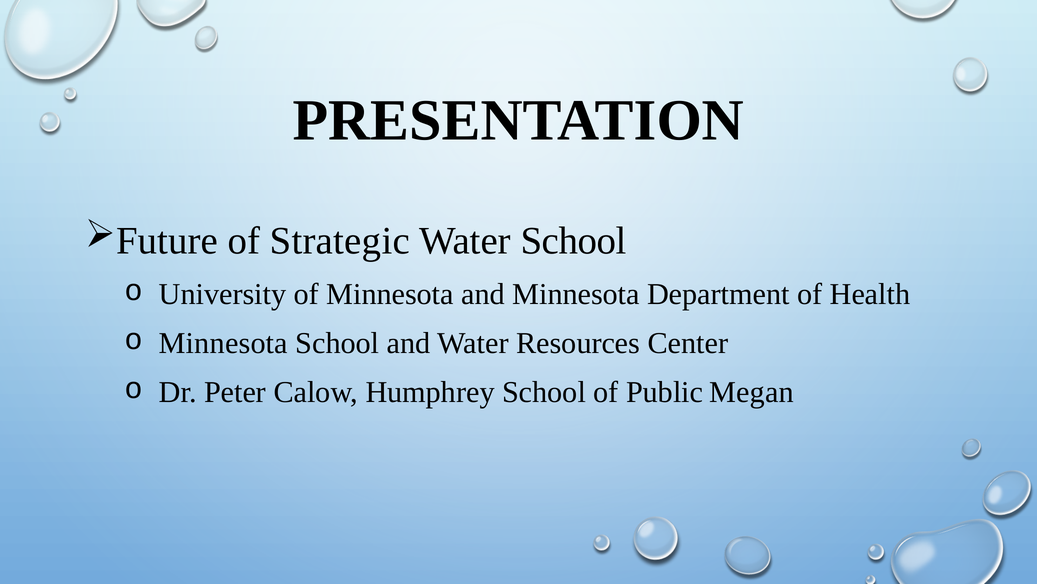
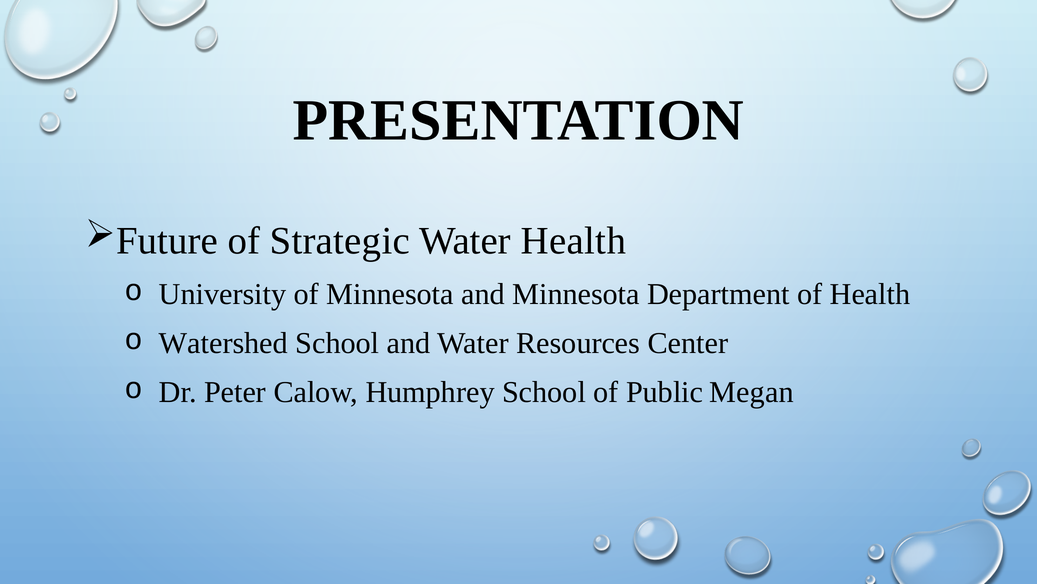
Water School: School -> Health
Minnesota at (223, 343): Minnesota -> Watershed
